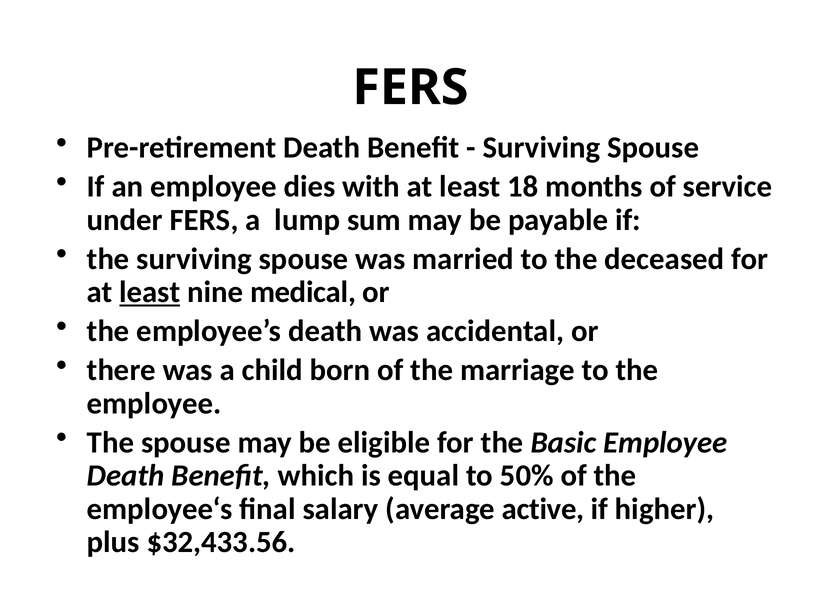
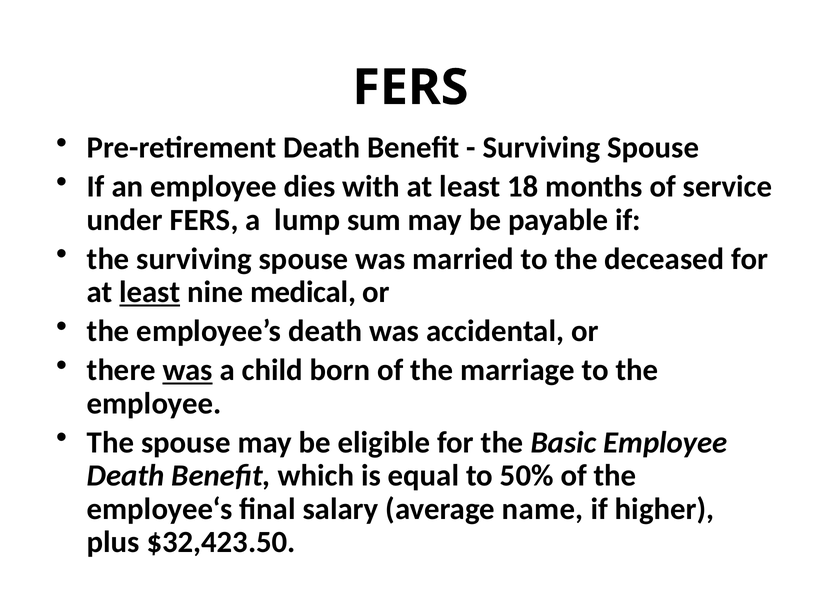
was at (188, 371) underline: none -> present
active: active -> name
$32,433.56: $32,433.56 -> $32,423.50
